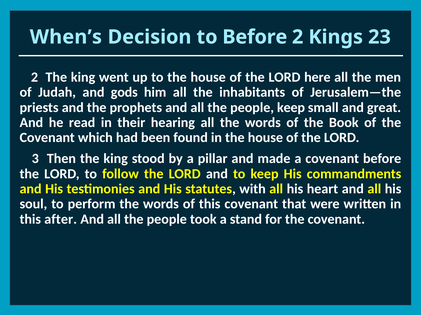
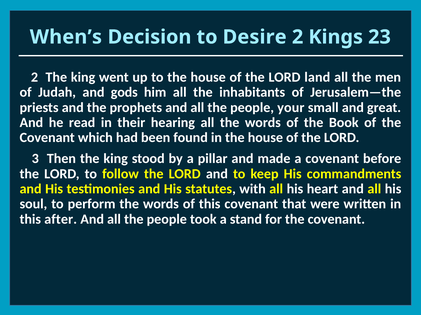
to Before: Before -> Desire
here: here -> land
people keep: keep -> your
